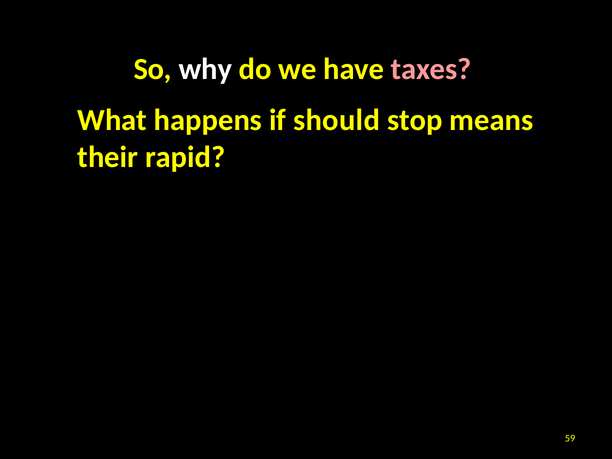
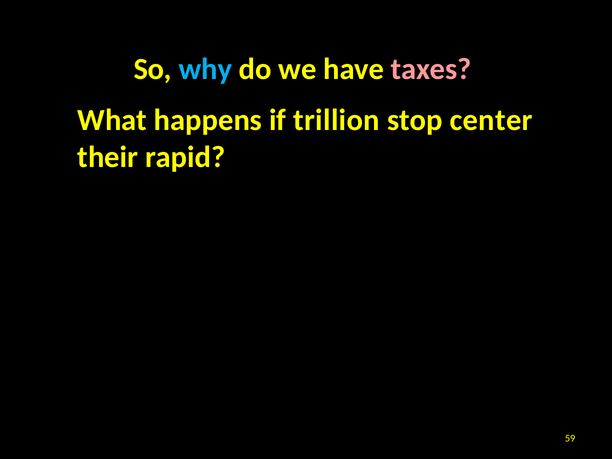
why colour: white -> light blue
should: should -> trillion
means: means -> center
